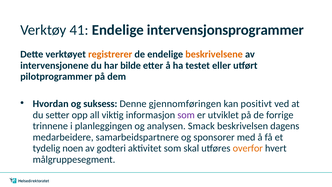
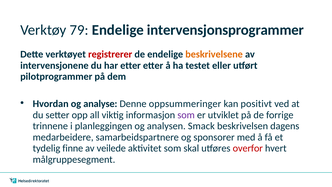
41: 41 -> 79
registrerer colour: orange -> red
har bilde: bilde -> etter
suksess: suksess -> analyse
gjennomføringen: gjennomføringen -> oppsummeringer
noen: noen -> finne
godteri: godteri -> veilede
overfor colour: orange -> red
